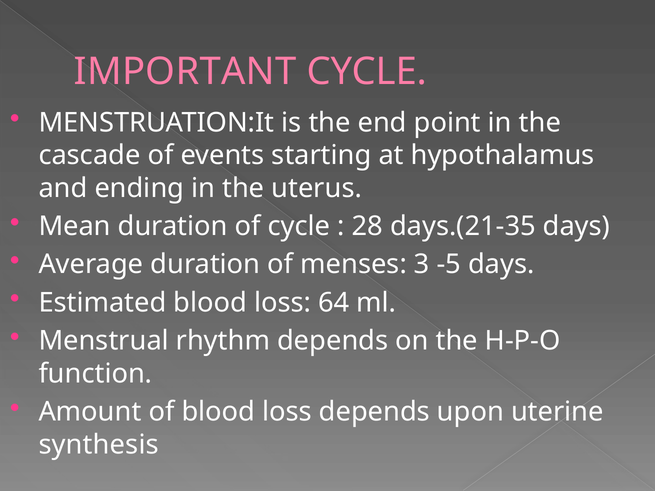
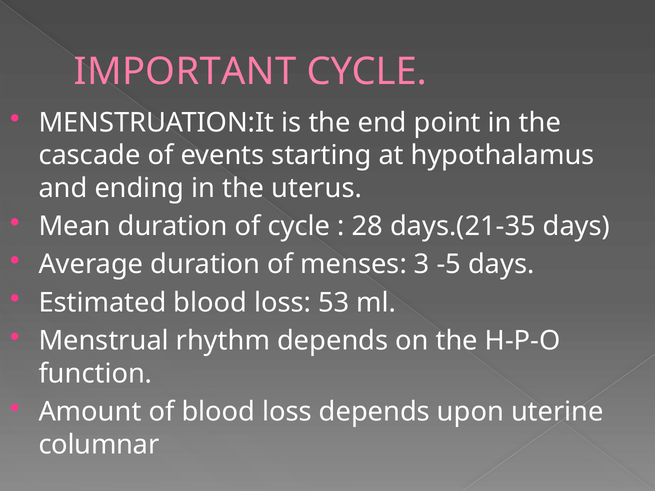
64: 64 -> 53
synthesis: synthesis -> columnar
